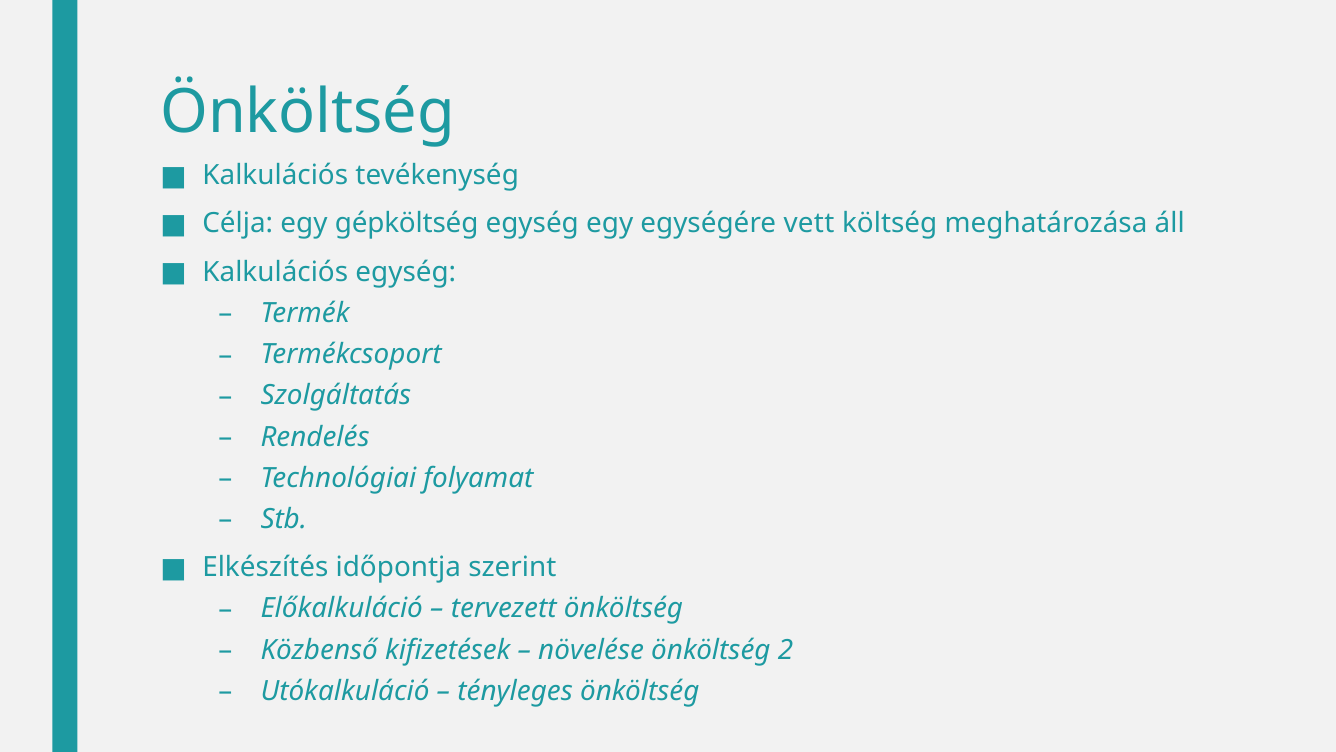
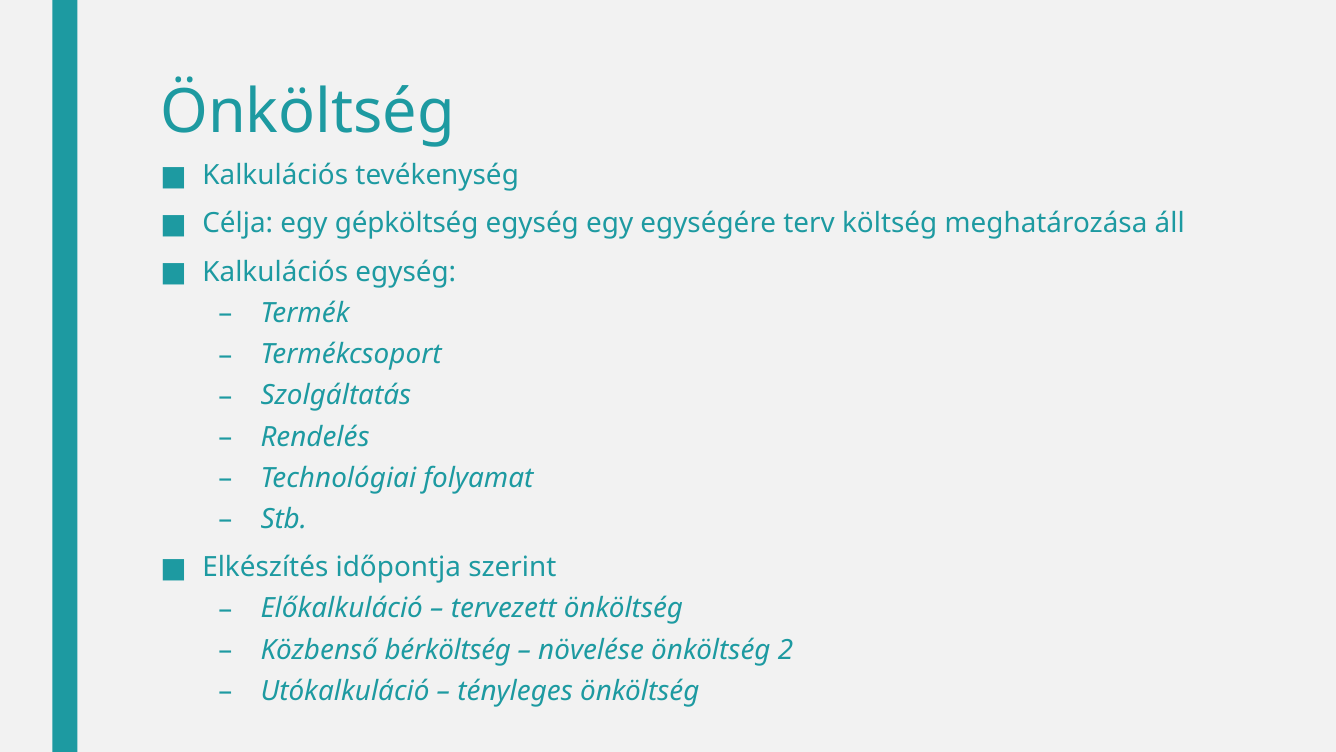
vett: vett -> terv
kifizetések: kifizetések -> bérköltség
